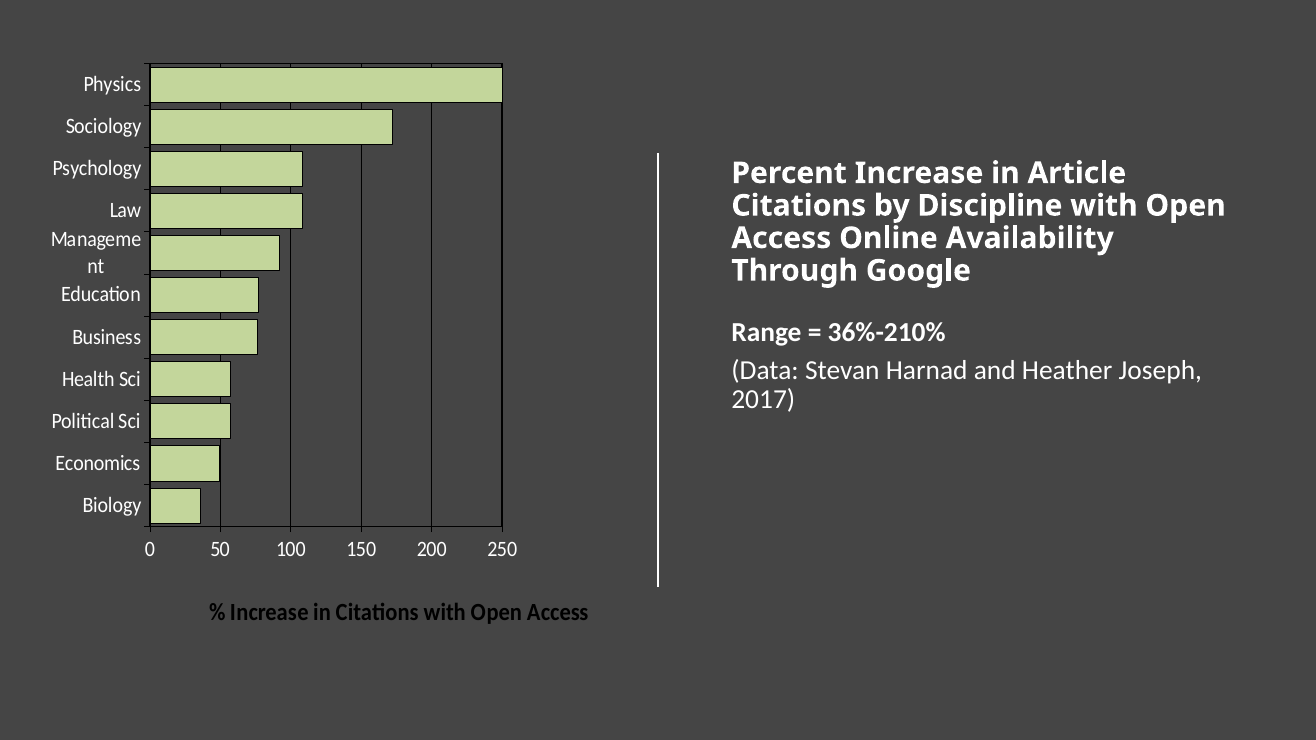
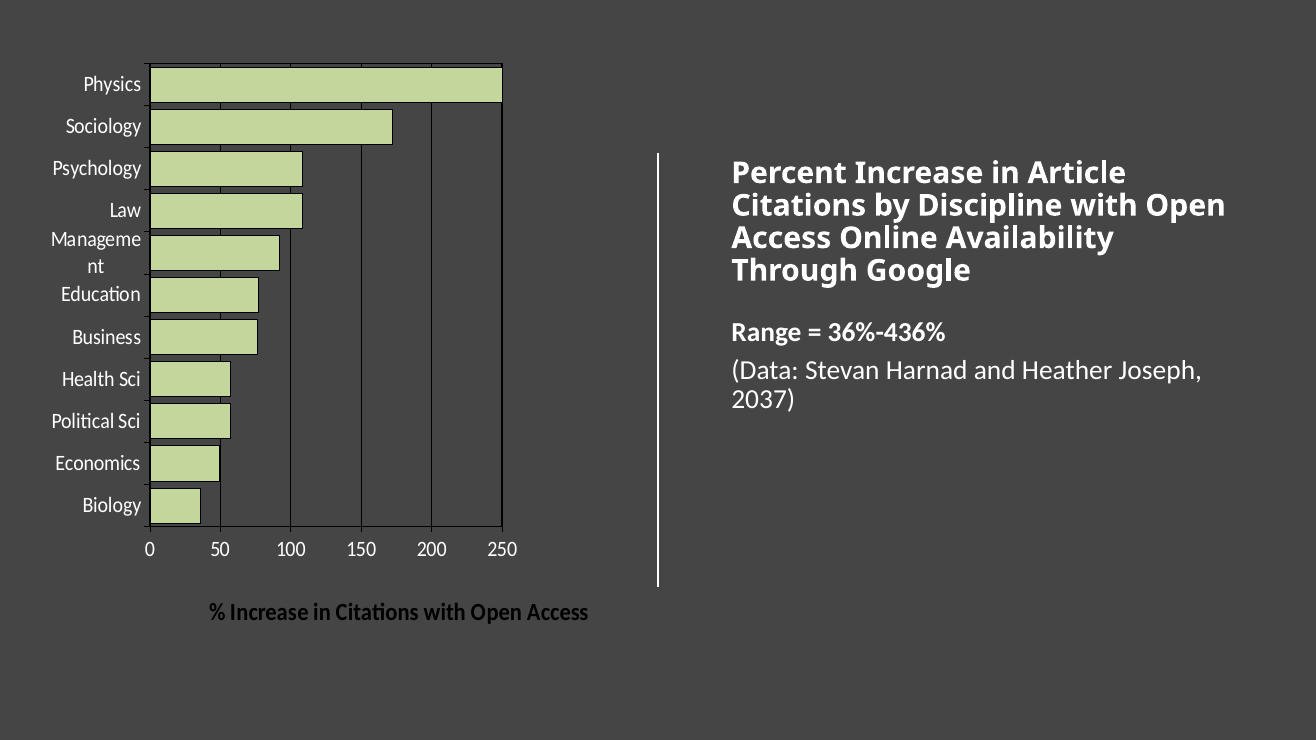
36%-210%: 36%-210% -> 36%-436%
2017: 2017 -> 2037
